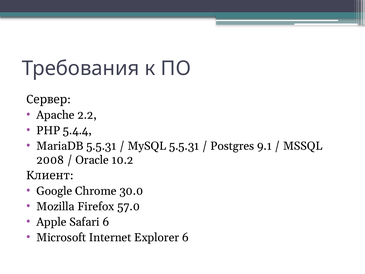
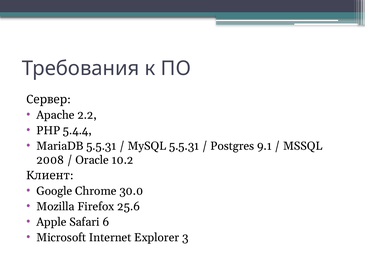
57.0: 57.0 -> 25.6
Explorer 6: 6 -> 3
